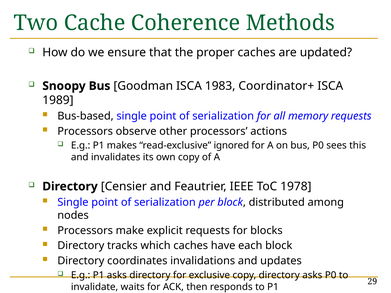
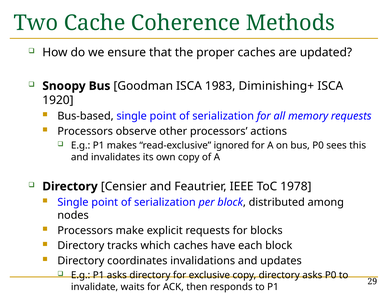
Coordinator+: Coordinator+ -> Diminishing+
1989: 1989 -> 1920
